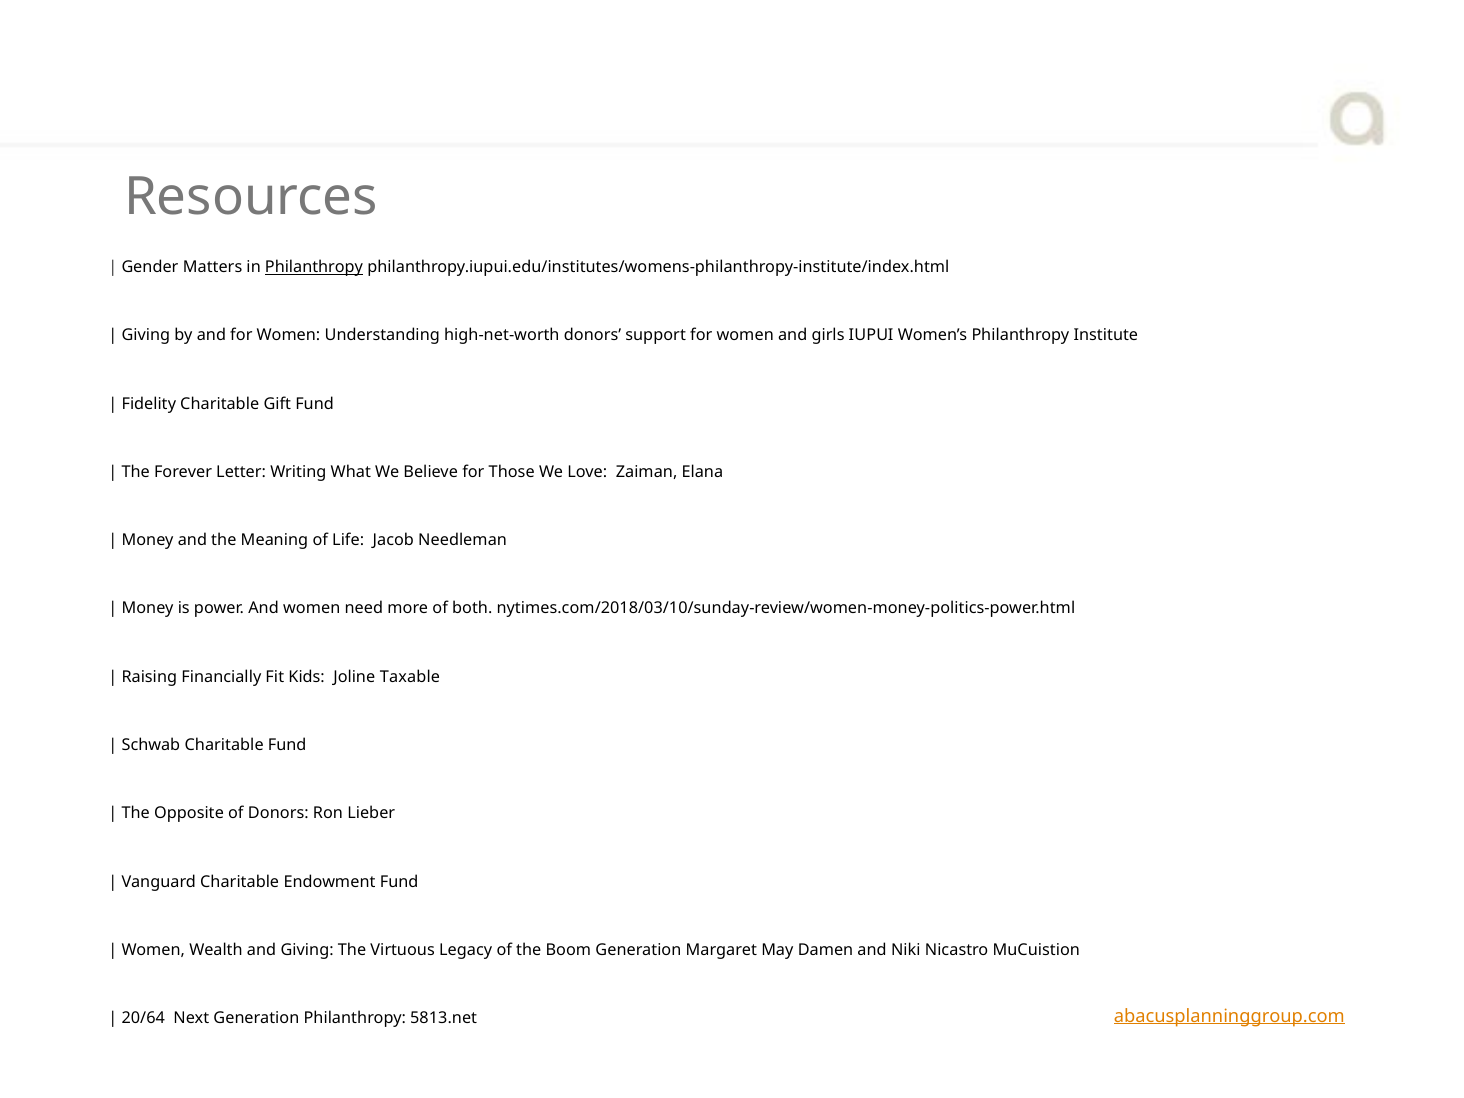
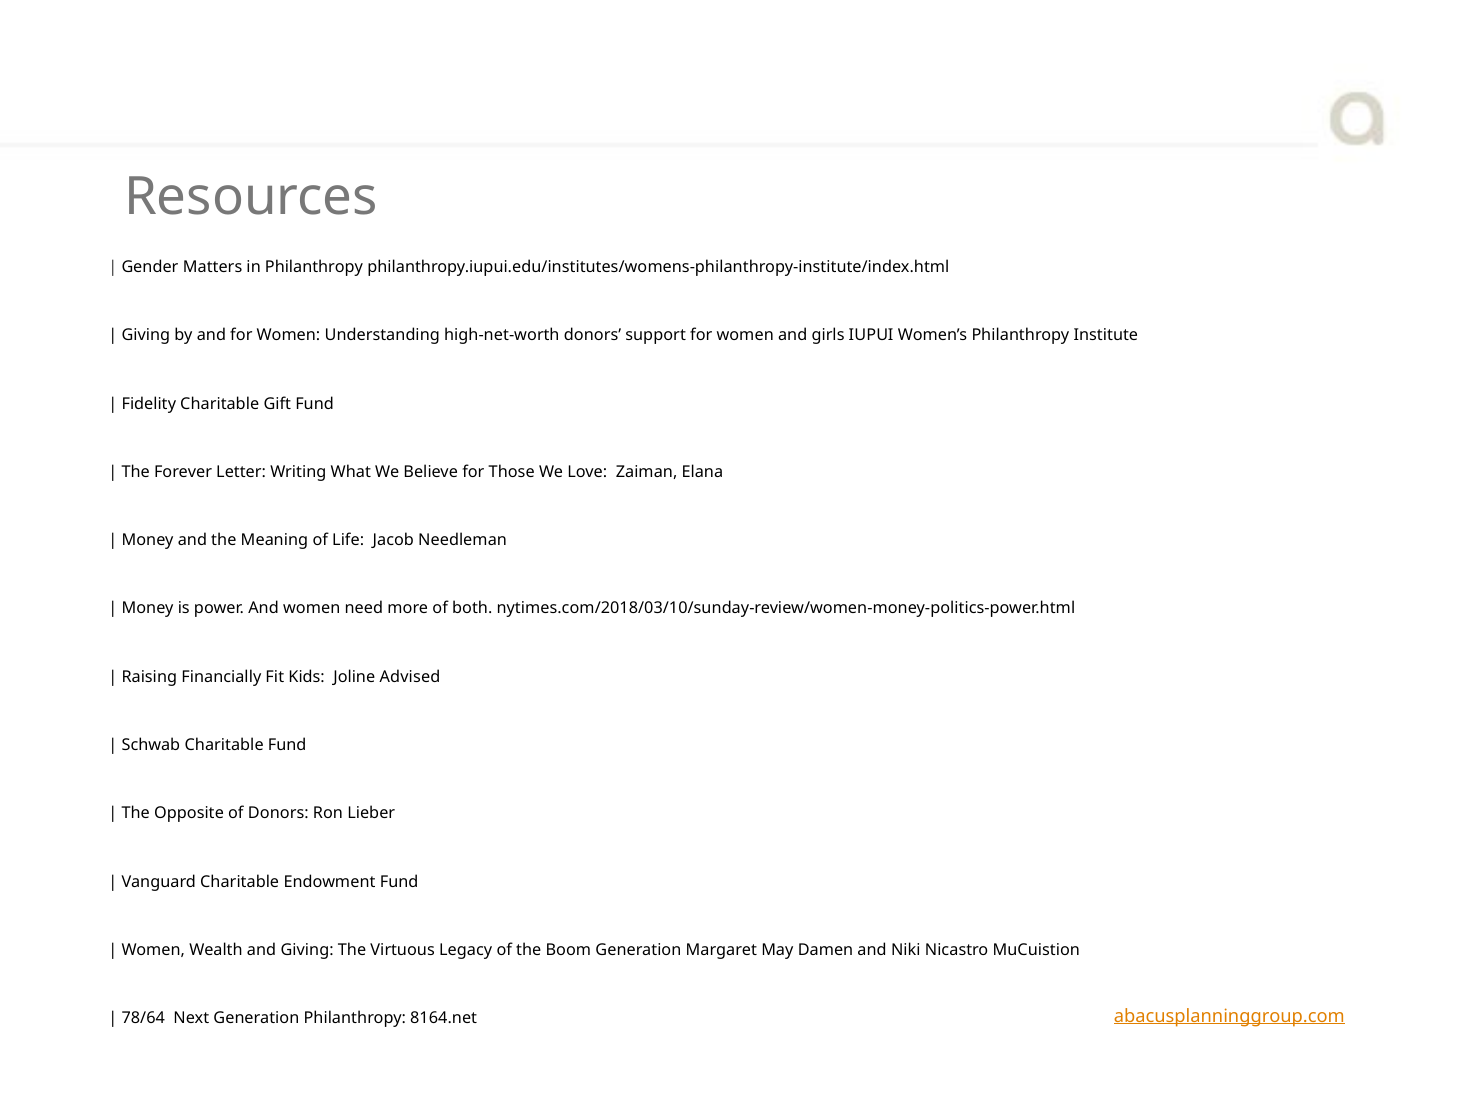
Philanthropy at (314, 267) underline: present -> none
Taxable: Taxable -> Advised
20/64: 20/64 -> 78/64
5813.net: 5813.net -> 8164.net
